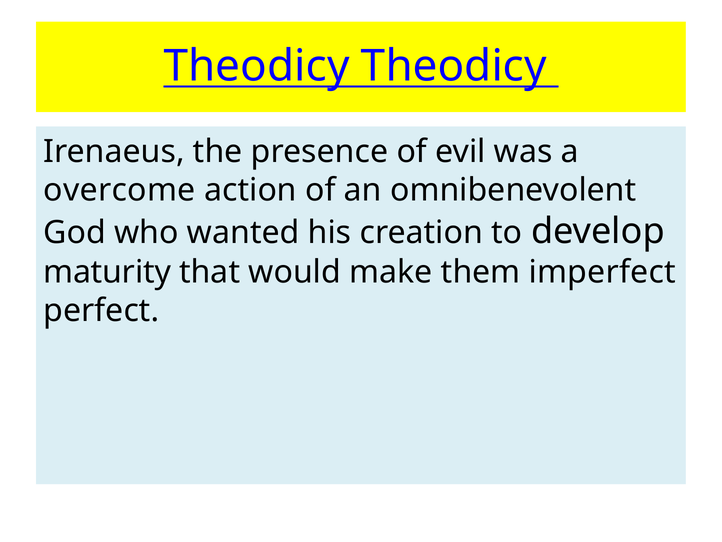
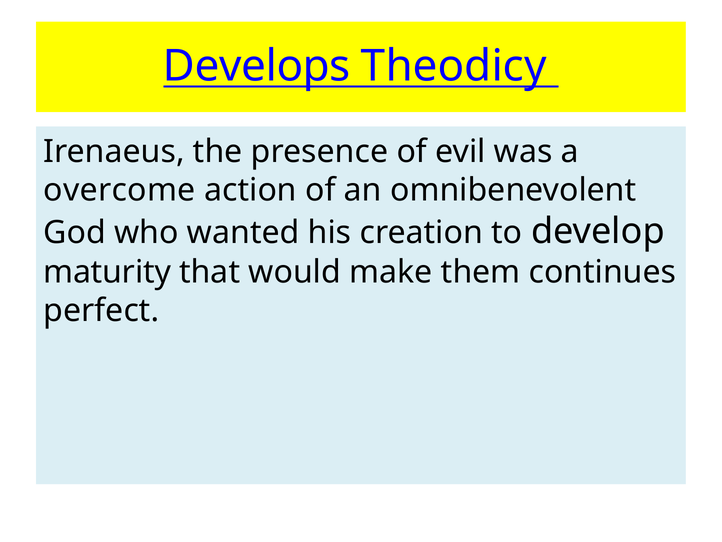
Theodicy at (257, 66): Theodicy -> Develops
imperfect: imperfect -> continues
